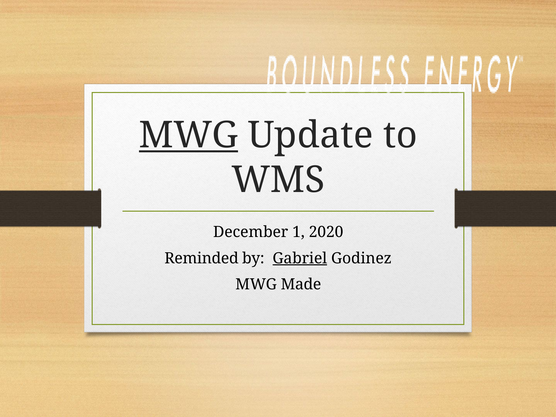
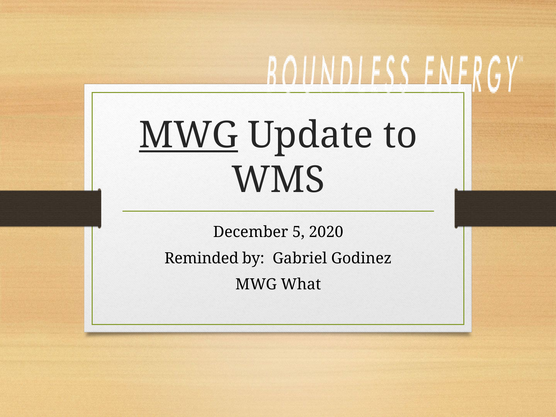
1: 1 -> 5
Gabriel underline: present -> none
Made: Made -> What
